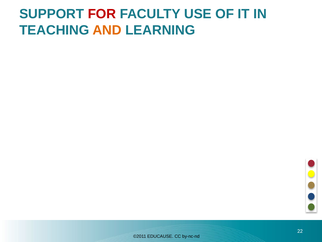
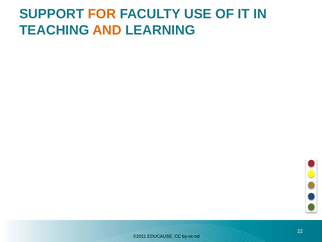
FOR colour: red -> orange
